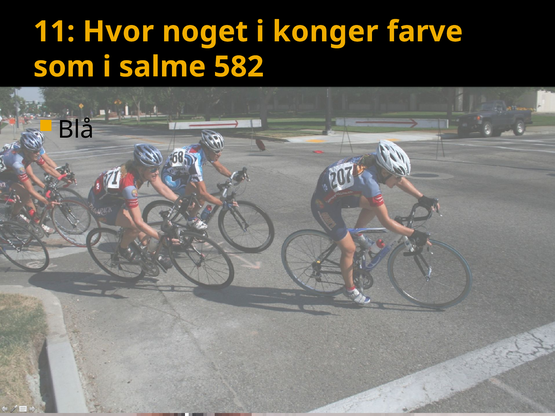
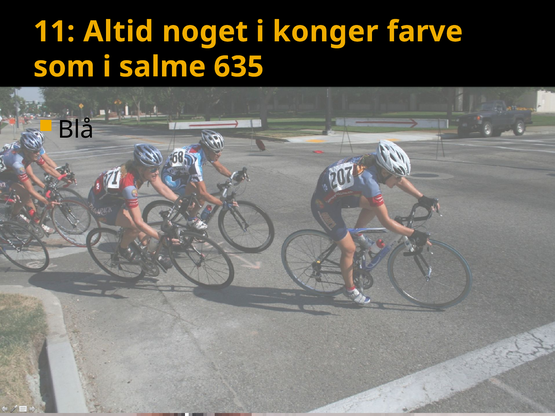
Hvor: Hvor -> Altid
582: 582 -> 635
